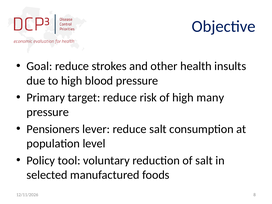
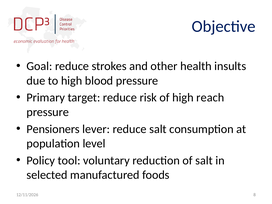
many: many -> reach
